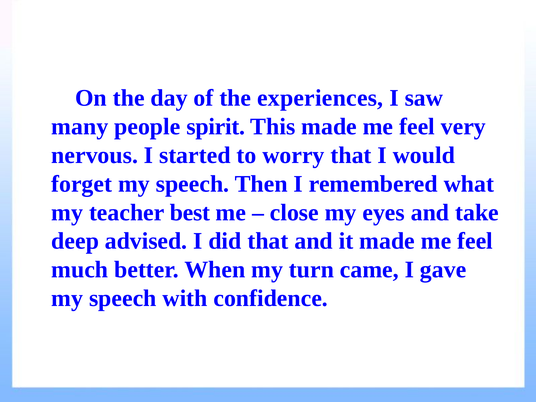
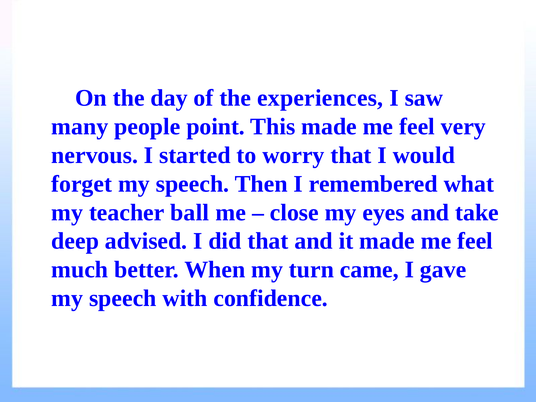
spirit: spirit -> point
best: best -> ball
